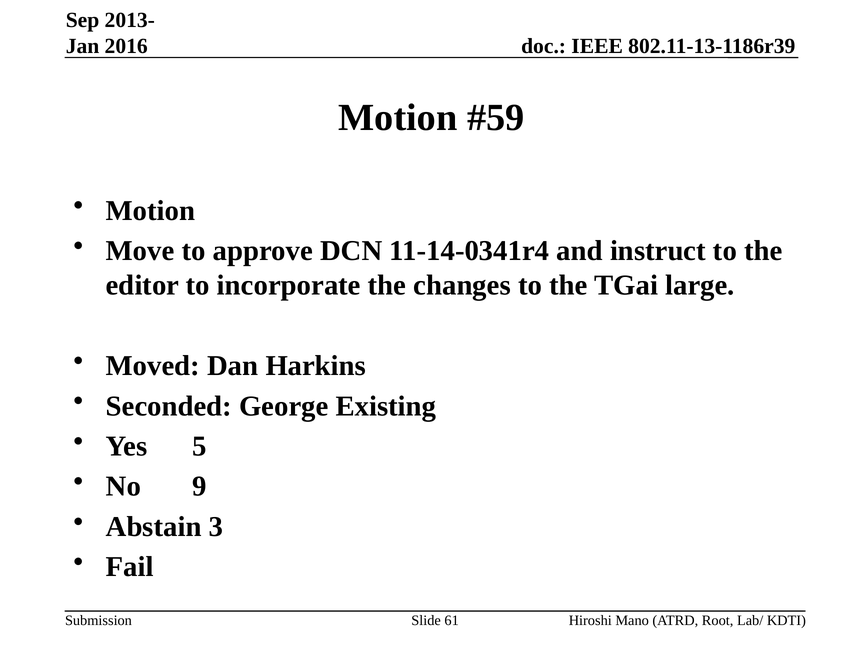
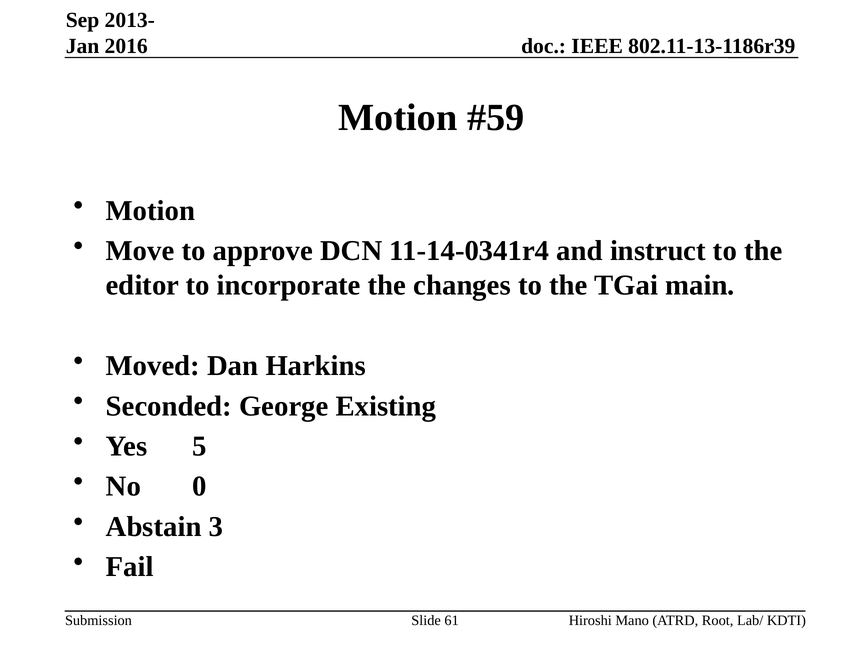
large: large -> main
9: 9 -> 0
